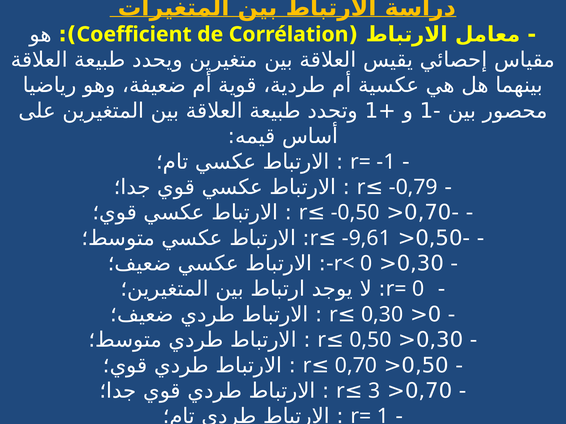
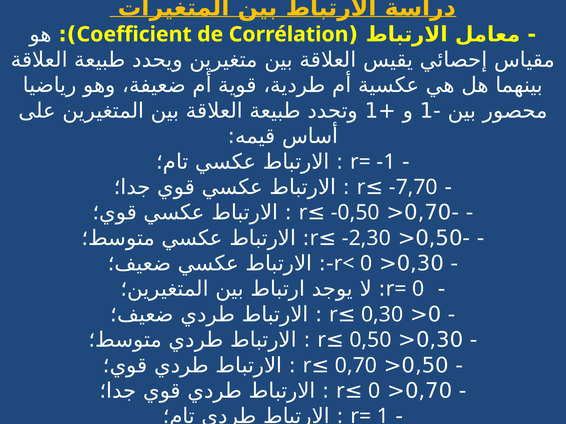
-0,79: -0,79 -> -7,70
-9,61: -9,61 -> -2,30
3 at (374, 391): 3 -> 0
